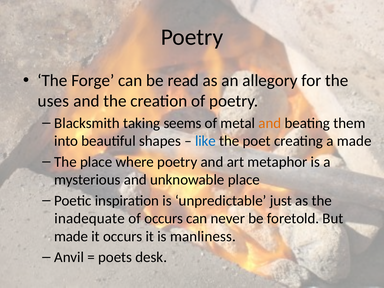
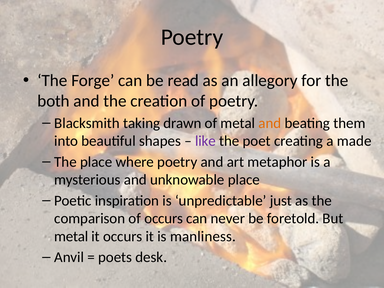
uses: uses -> both
seems: seems -> drawn
like colour: blue -> purple
inadequate: inadequate -> comparison
made at (71, 236): made -> metal
